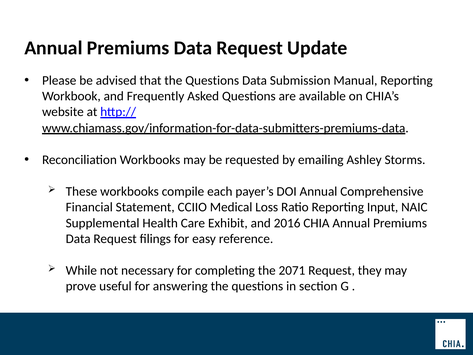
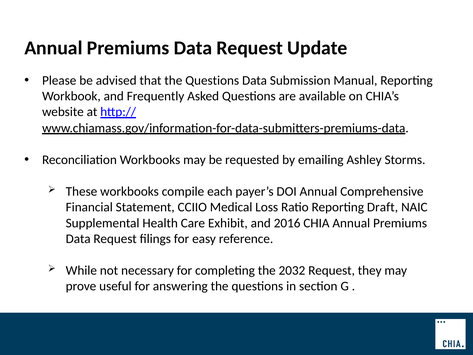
Input: Input -> Draft
2071: 2071 -> 2032
